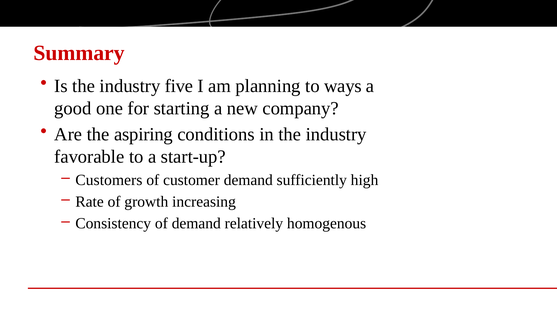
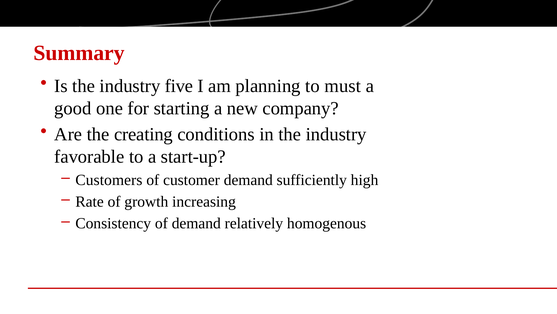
ways: ways -> must
aspiring: aspiring -> creating
